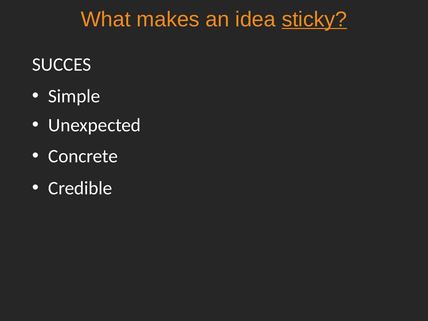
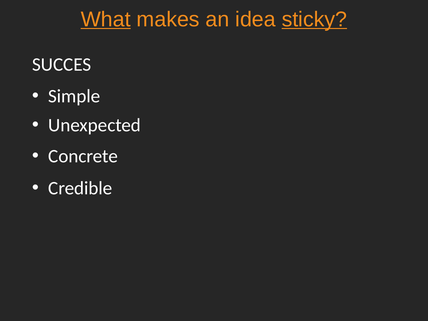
What underline: none -> present
